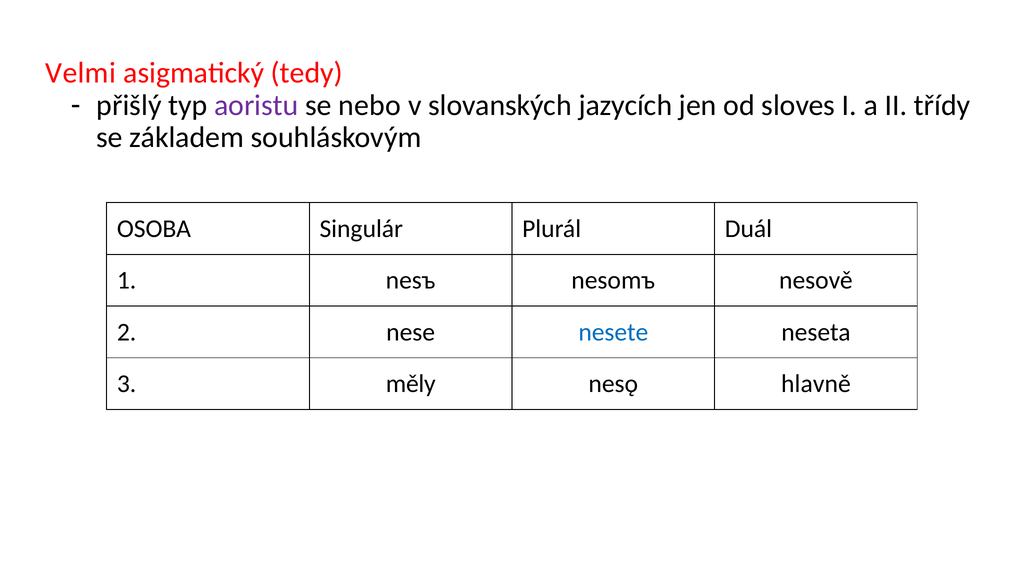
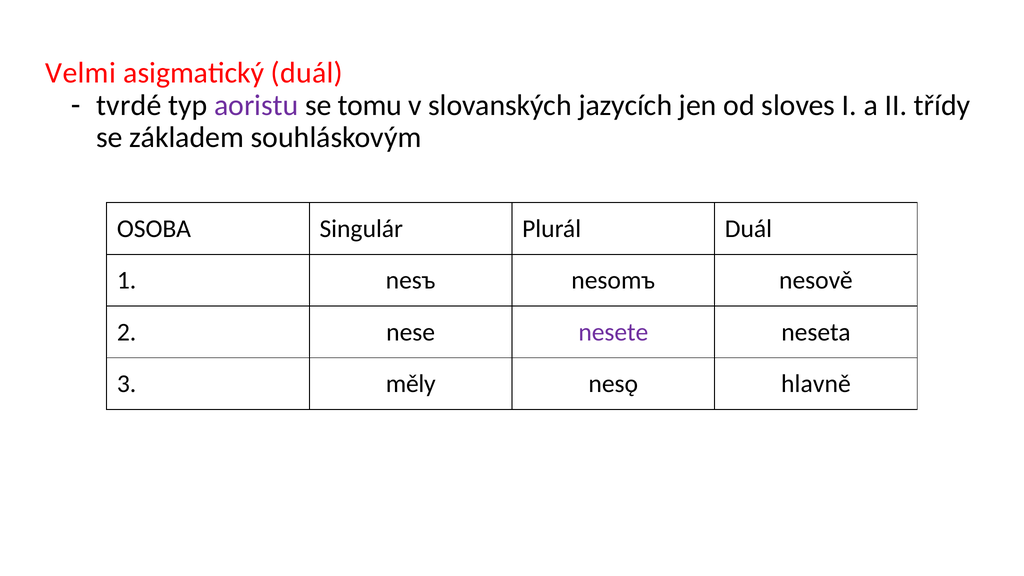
asigmatický tedy: tedy -> duál
přišlý: přišlý -> tvrdé
nebo: nebo -> tomu
nesete colour: blue -> purple
